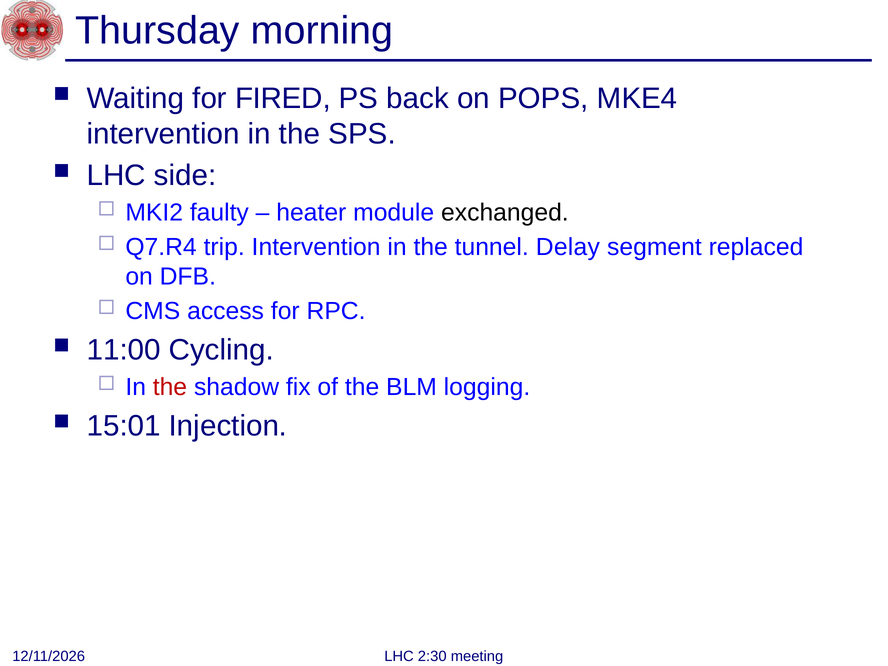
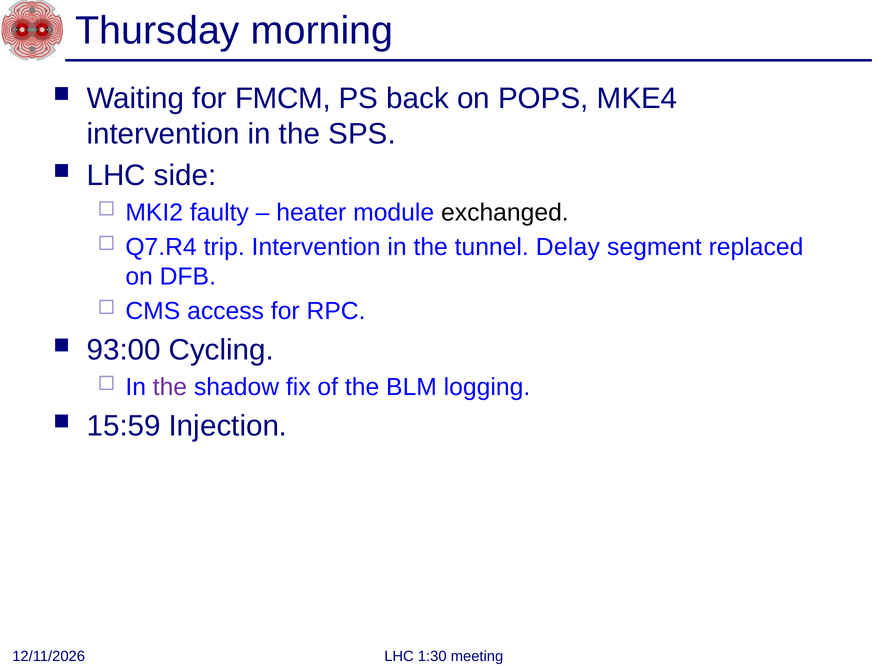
FIRED: FIRED -> FMCM
11:00: 11:00 -> 93:00
the at (170, 387) colour: red -> purple
15:01: 15:01 -> 15:59
2:30: 2:30 -> 1:30
